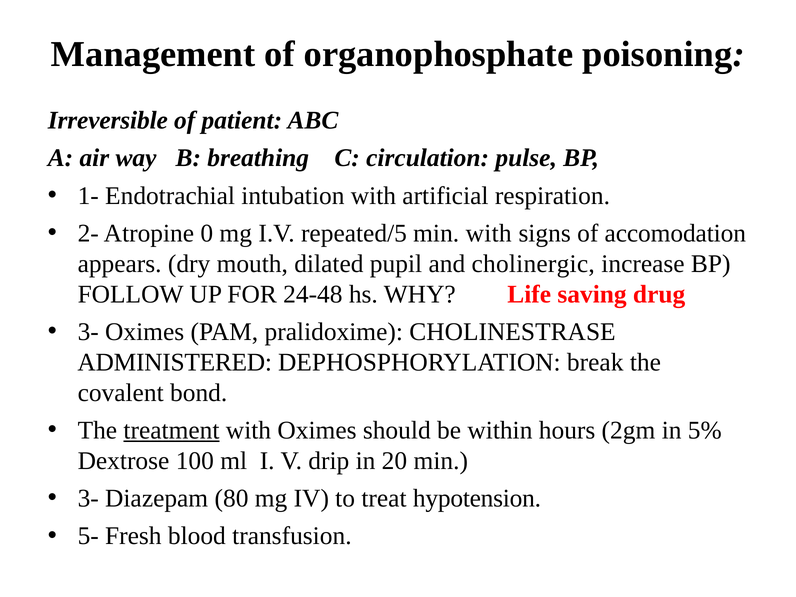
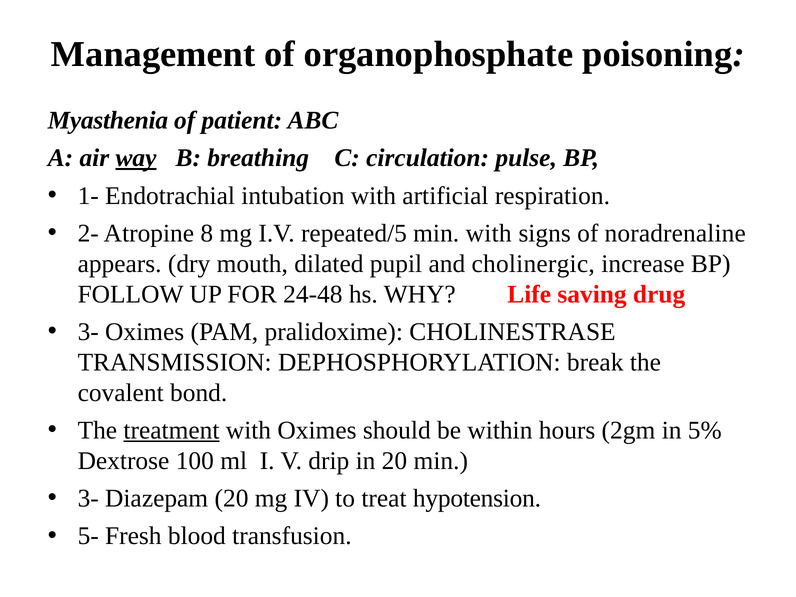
Irreversible: Irreversible -> Myasthenia
way underline: none -> present
0: 0 -> 8
accomodation: accomodation -> noradrenaline
ADMINISTERED: ADMINISTERED -> TRANSMISSION
Diazepam 80: 80 -> 20
